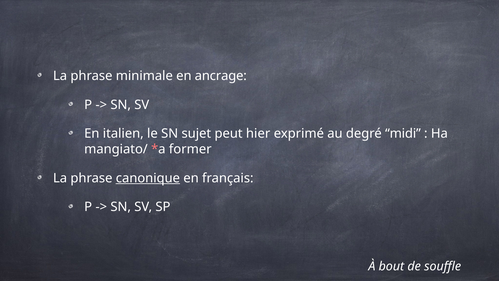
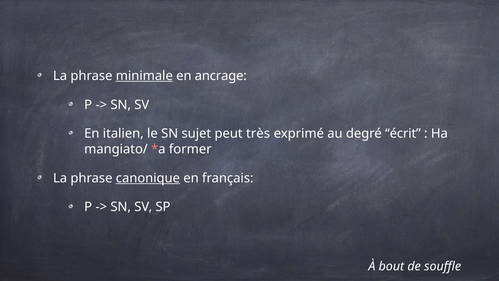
minimale underline: none -> present
hier: hier -> très
midi: midi -> écrit
